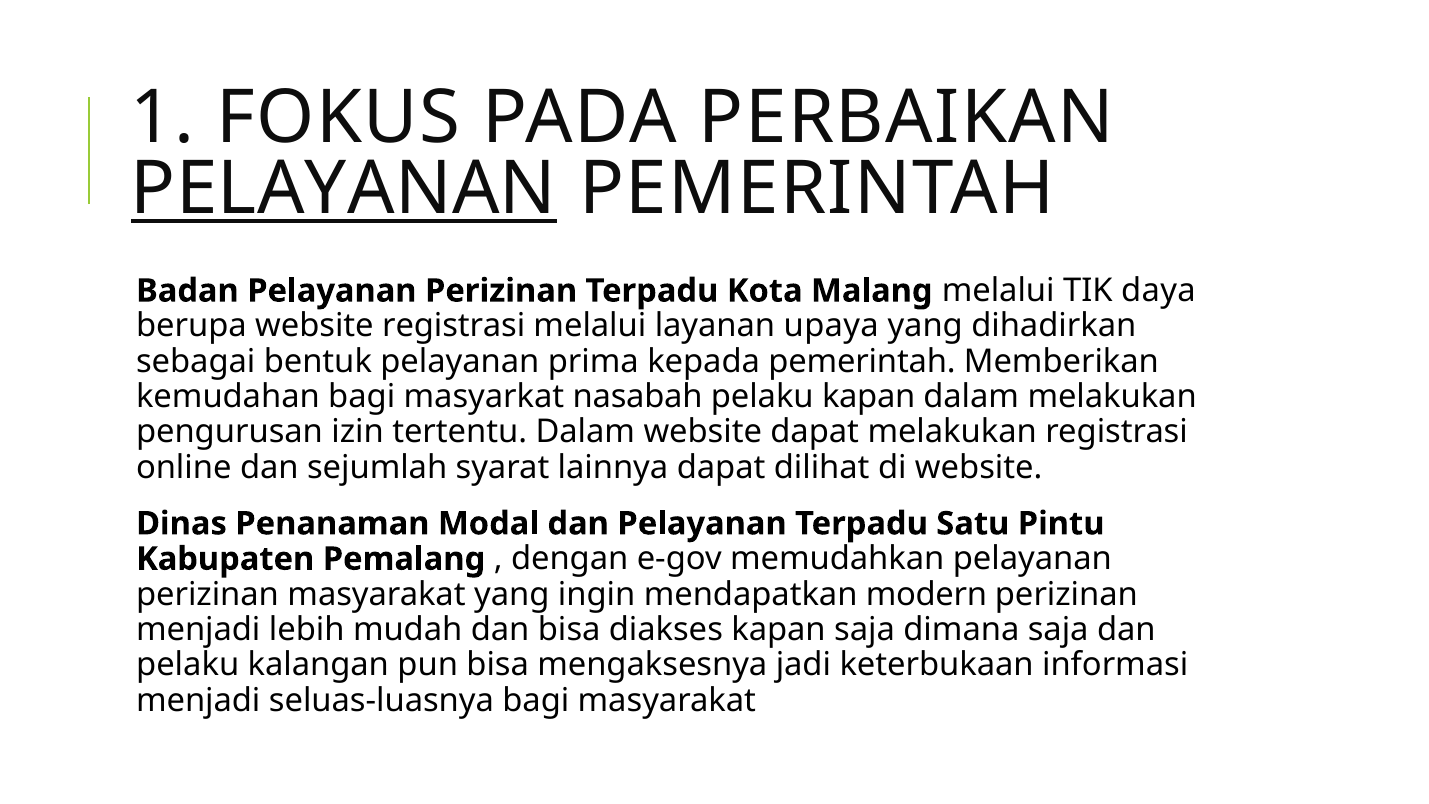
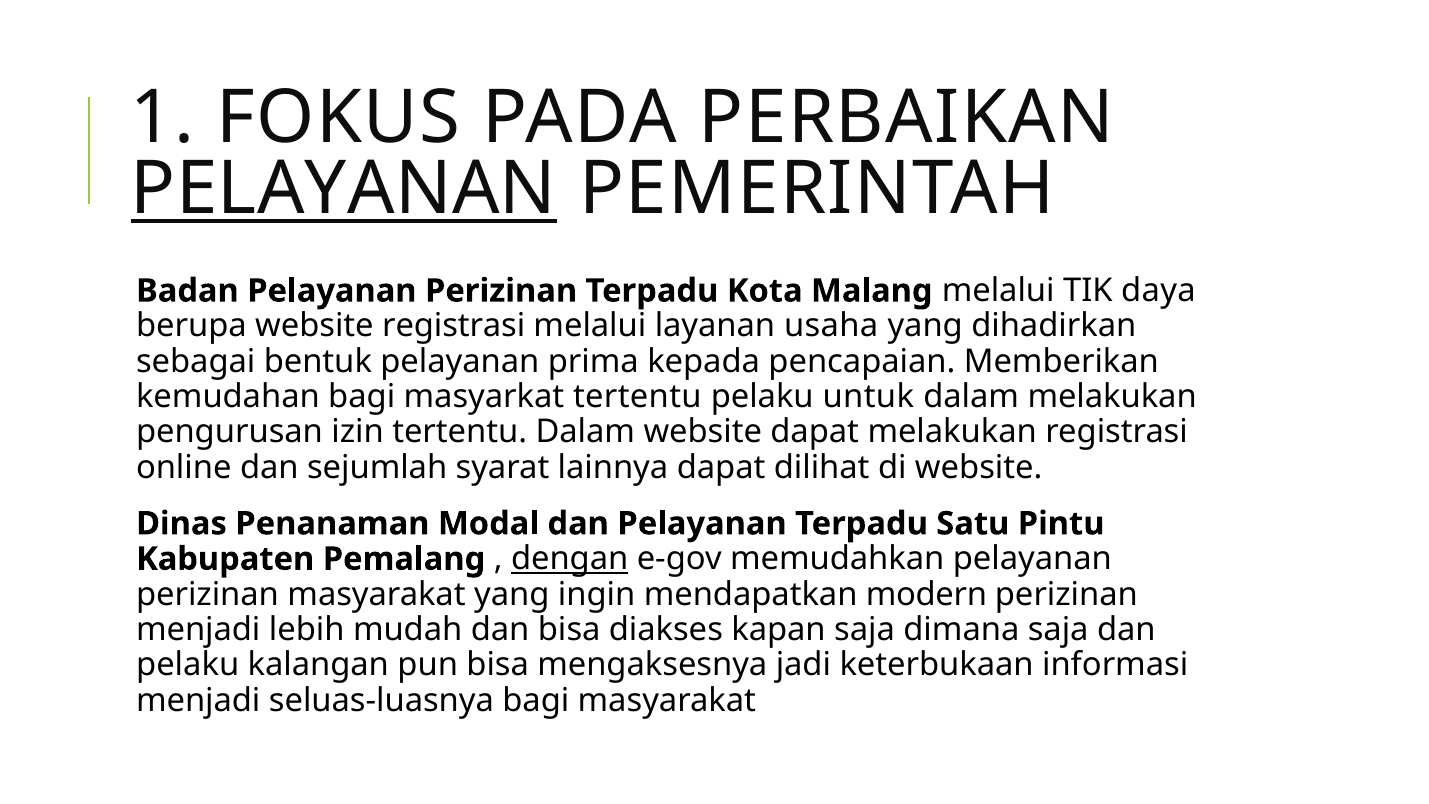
upaya: upaya -> usaha
kepada pemerintah: pemerintah -> pencapaian
masyarkat nasabah: nasabah -> tertentu
pelaku kapan: kapan -> untuk
dengan underline: none -> present
